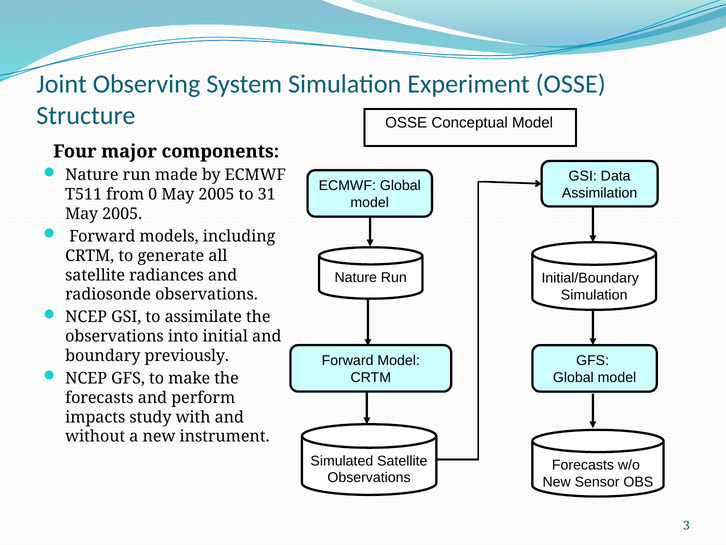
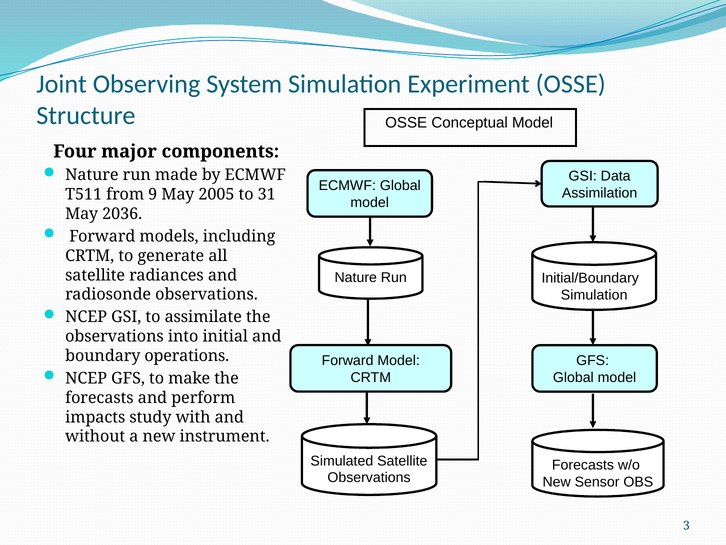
0: 0 -> 9
2005 at (122, 214): 2005 -> 2036
previously: previously -> operations
